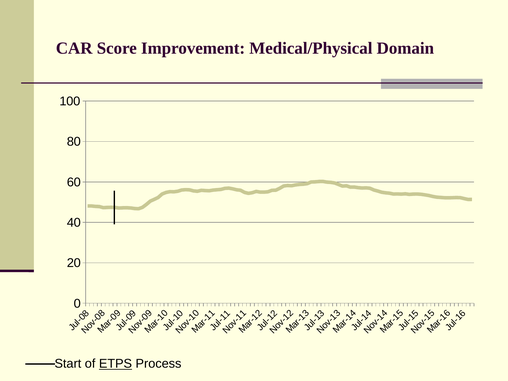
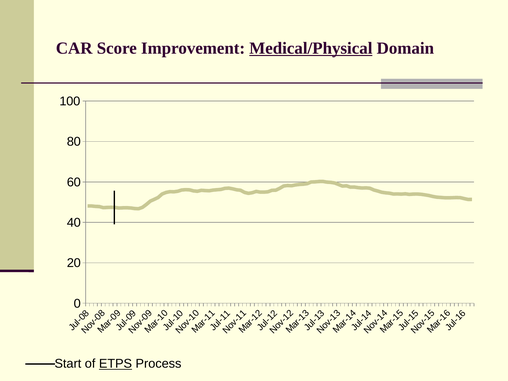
Medical/Physical underline: none -> present
